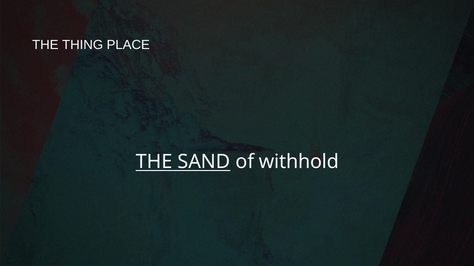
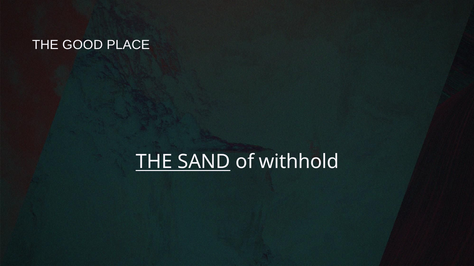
THING: THING -> GOOD
